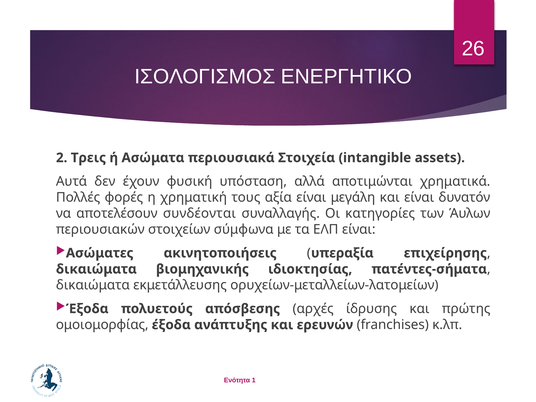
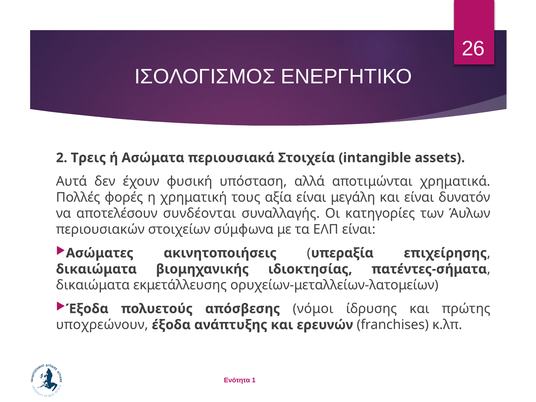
αρχές: αρχές -> νόμοι
ομοιομορφίας: ομοιομορφίας -> υποχρεώνουν
